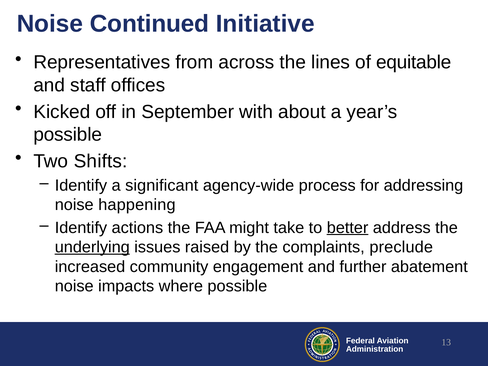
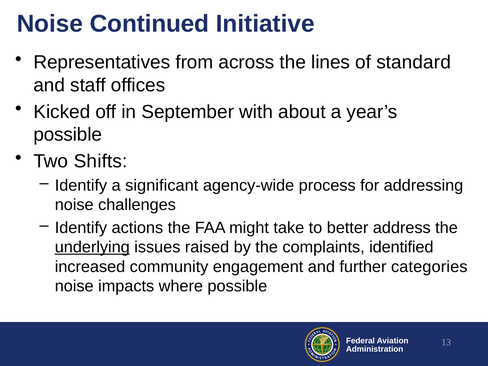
equitable: equitable -> standard
happening: happening -> challenges
better underline: present -> none
preclude: preclude -> identified
abatement: abatement -> categories
